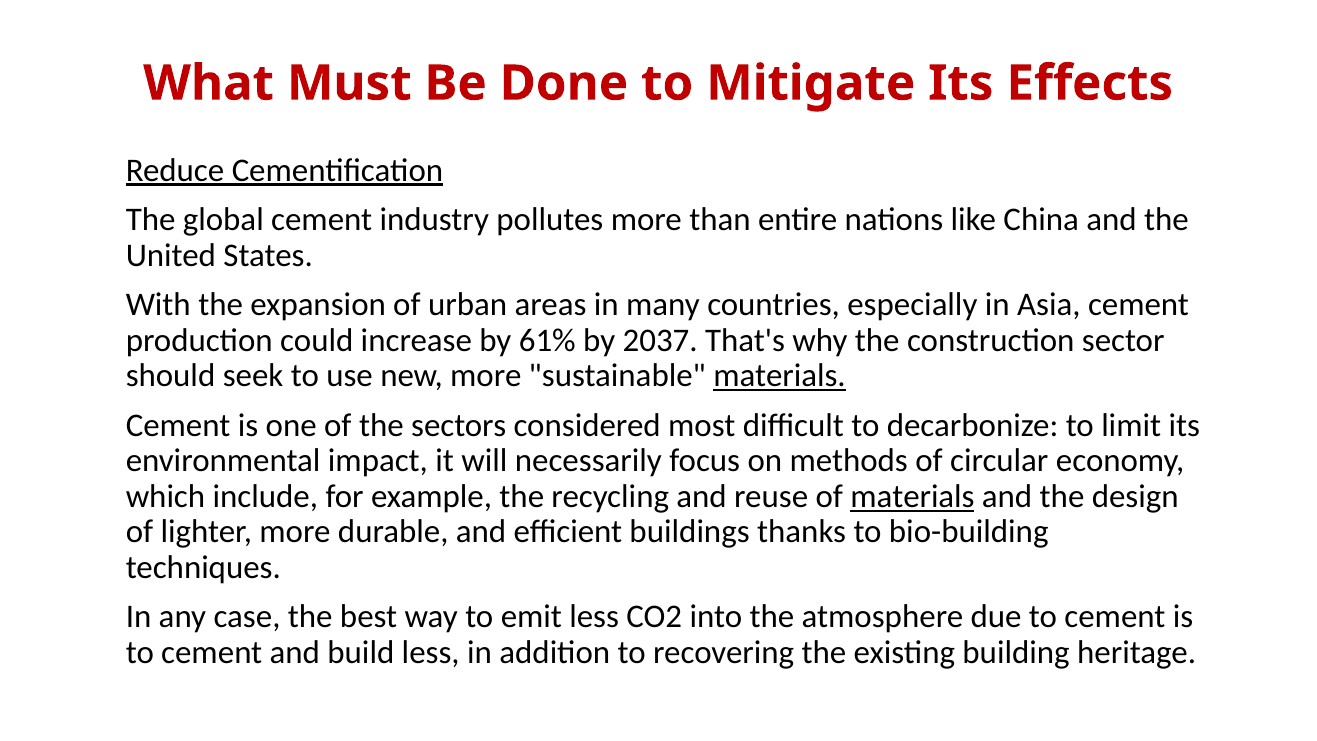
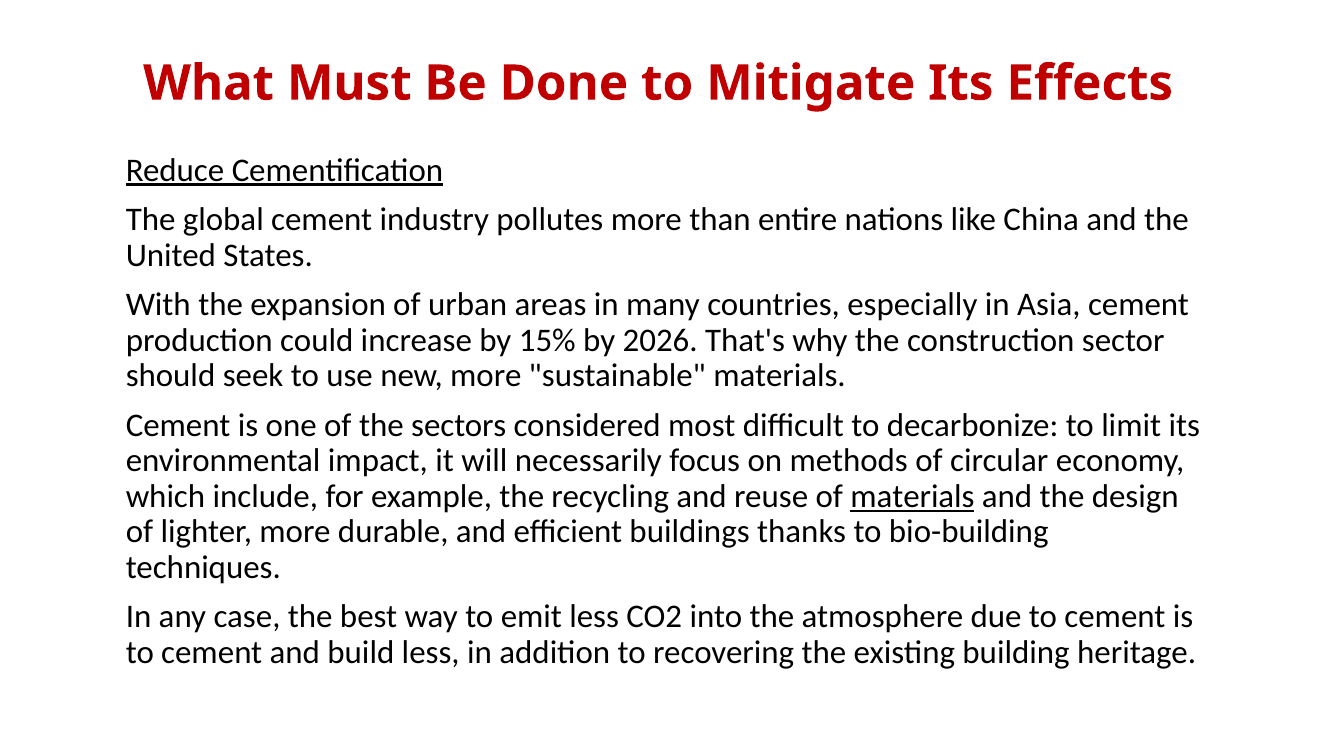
61%: 61% -> 15%
2037: 2037 -> 2026
materials at (779, 376) underline: present -> none
